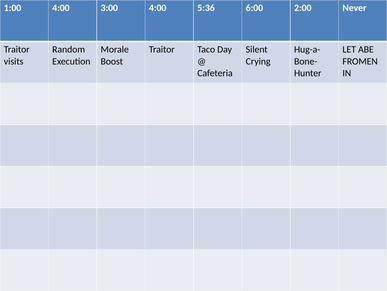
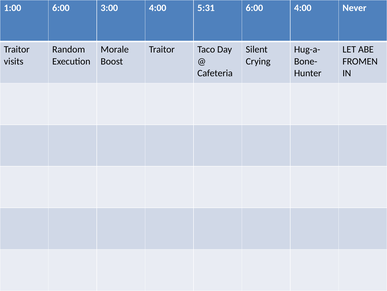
1:00 4:00: 4:00 -> 6:00
5:36: 5:36 -> 5:31
6:00 2:00: 2:00 -> 4:00
